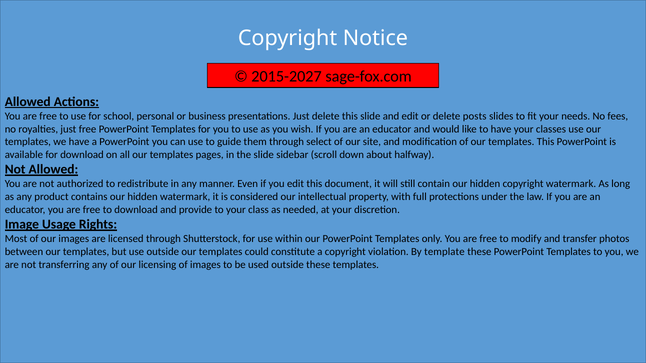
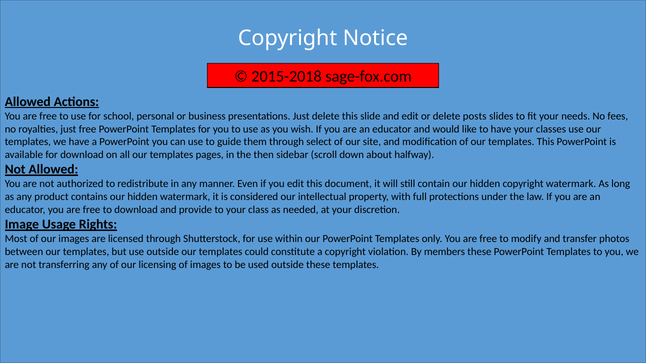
2015-2027: 2015-2027 -> 2015-2018
the slide: slide -> then
template: template -> members
